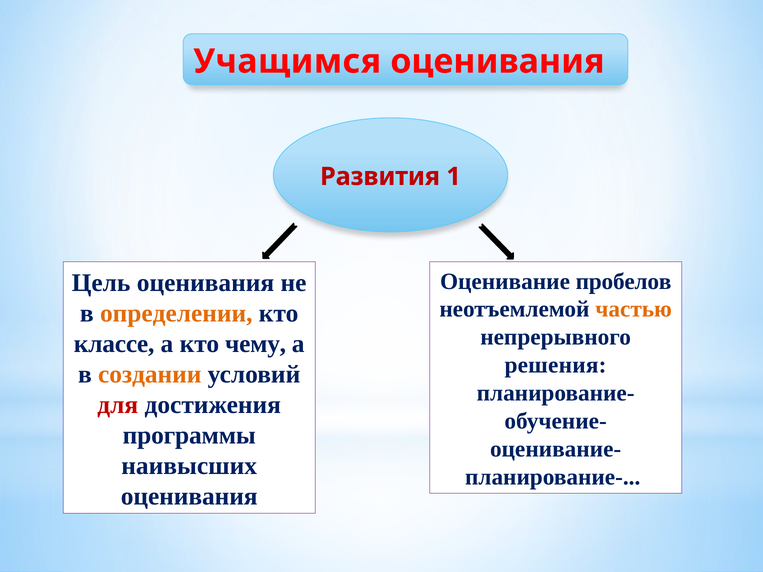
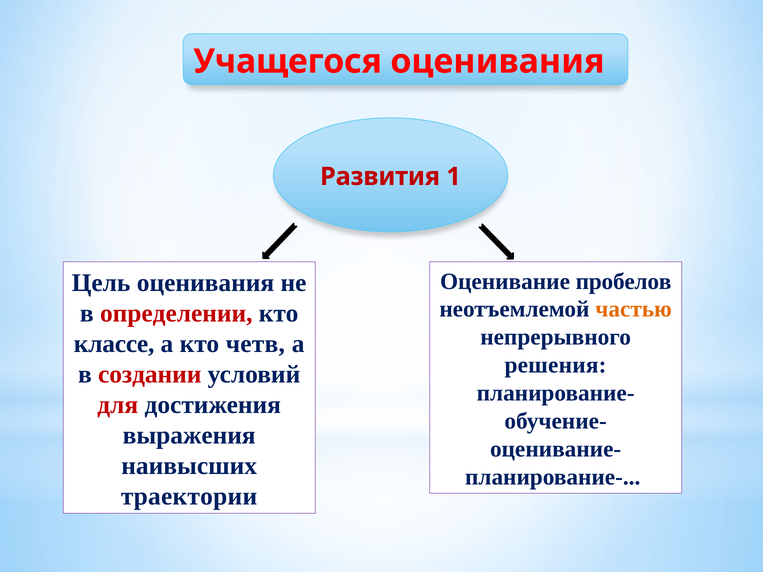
Учащимся: Учащимся -> Учащегося
определении colour: orange -> red
чему: чему -> четв
создании colour: orange -> red
программы: программы -> выражения
оценивания at (189, 496): оценивания -> траектории
